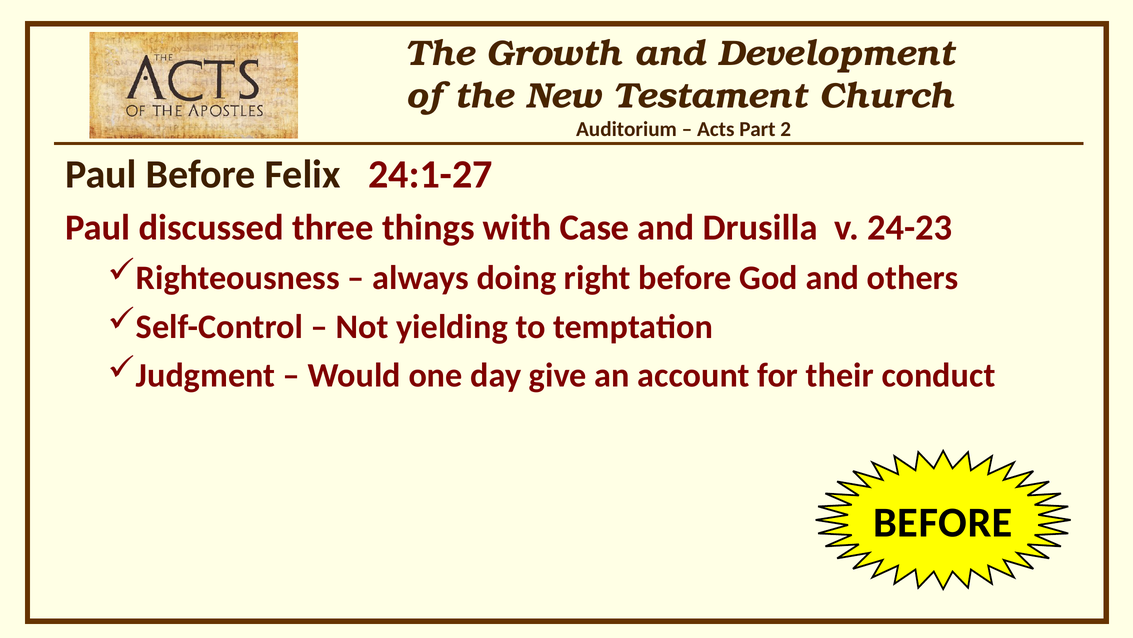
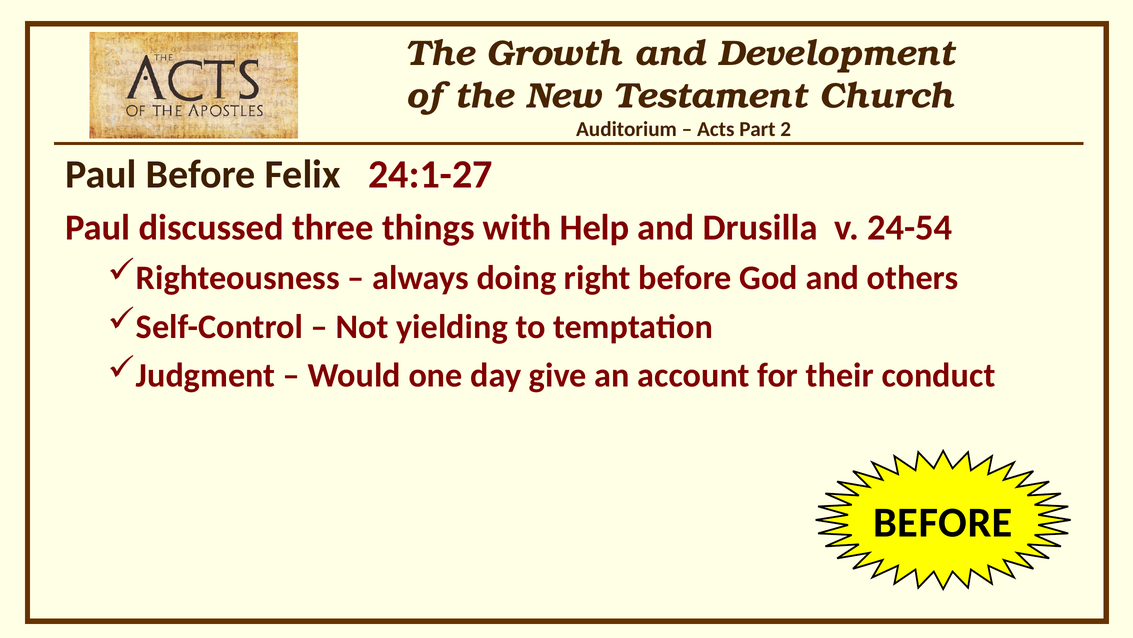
Case: Case -> Help
24-23: 24-23 -> 24-54
